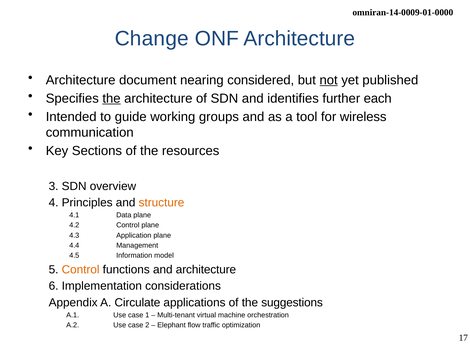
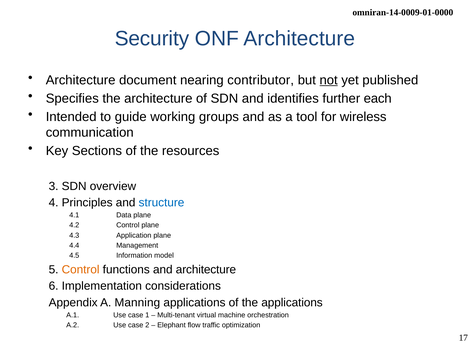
Change: Change -> Security
considered: considered -> contributor
the at (111, 98) underline: present -> none
structure colour: orange -> blue
Circulate: Circulate -> Manning
the suggestions: suggestions -> applications
